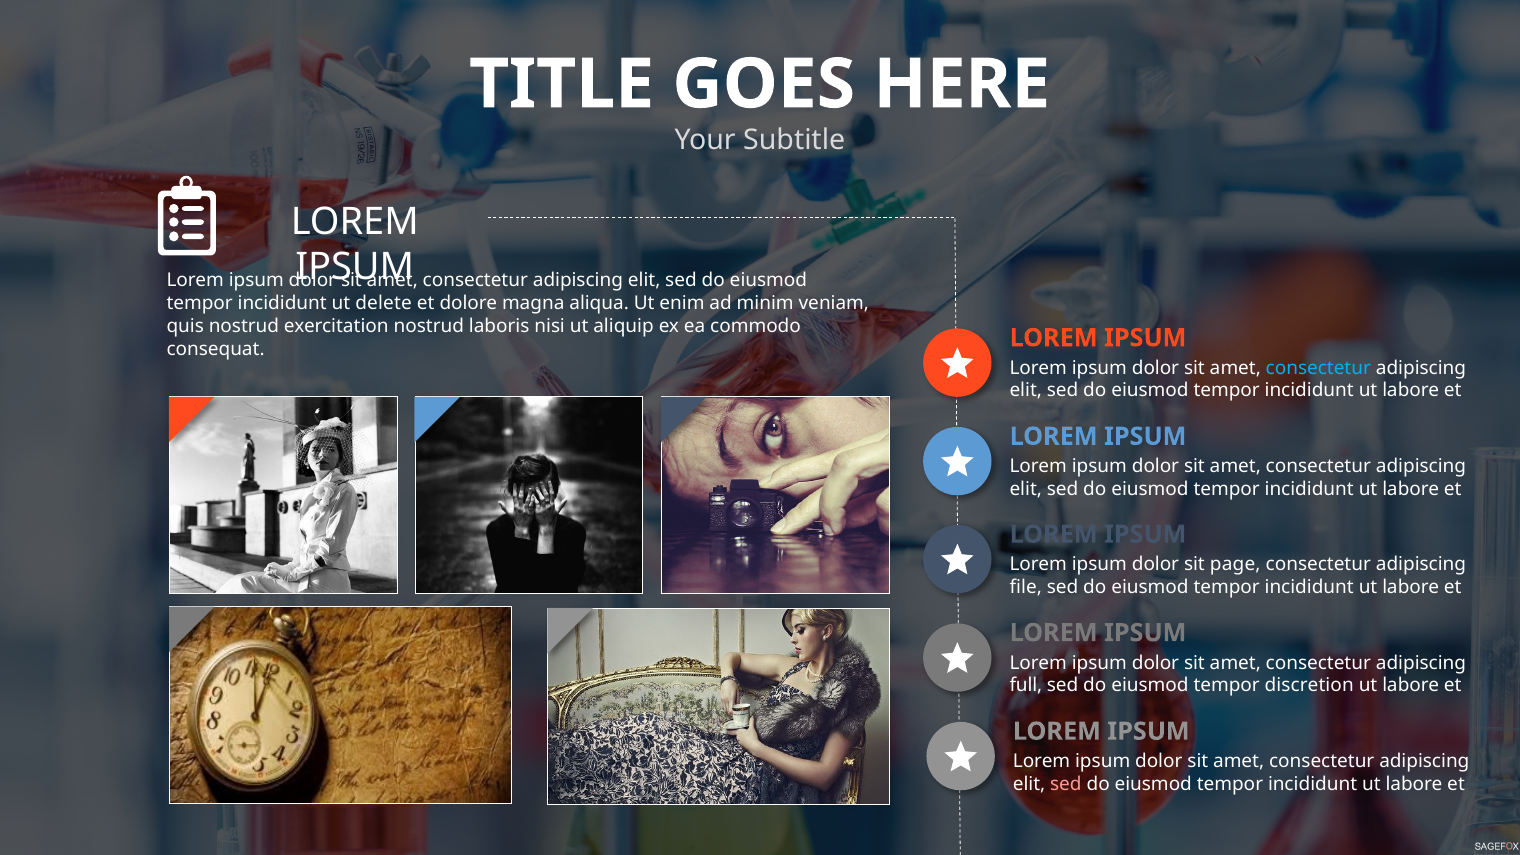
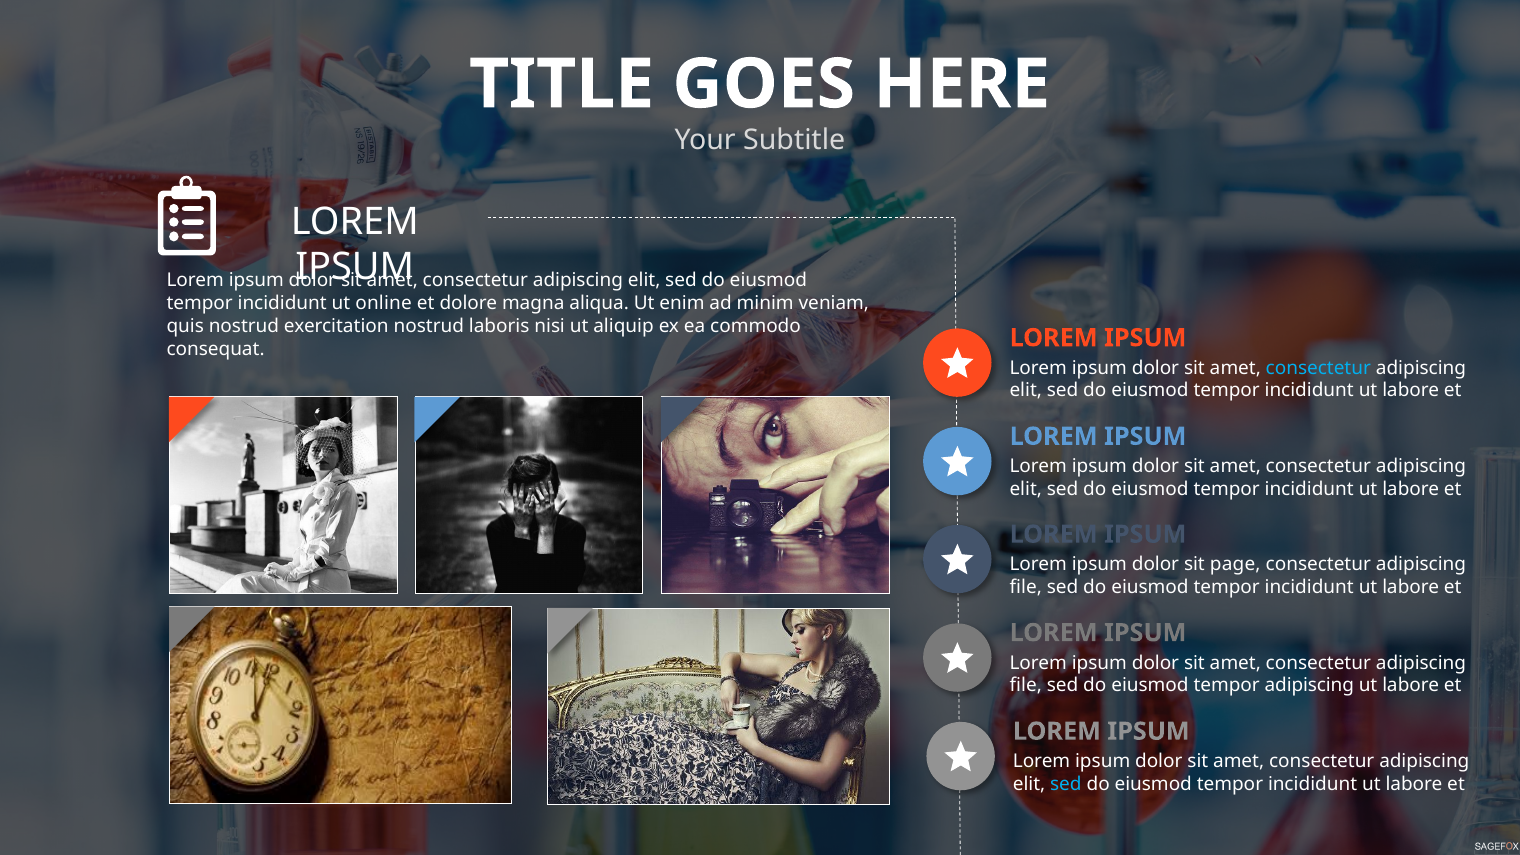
delete: delete -> online
full at (1026, 686): full -> file
tempor discretion: discretion -> adipiscing
sed at (1066, 784) colour: pink -> light blue
